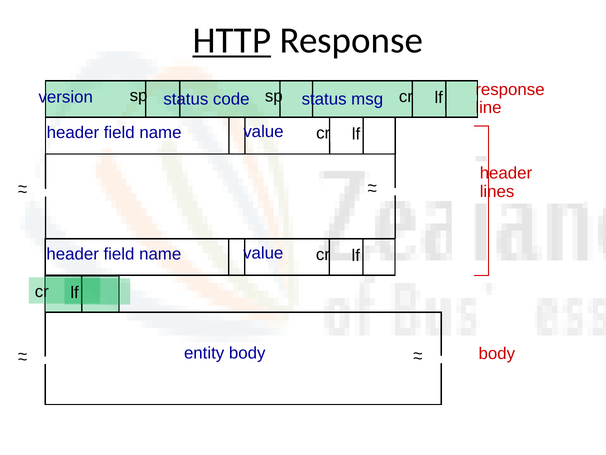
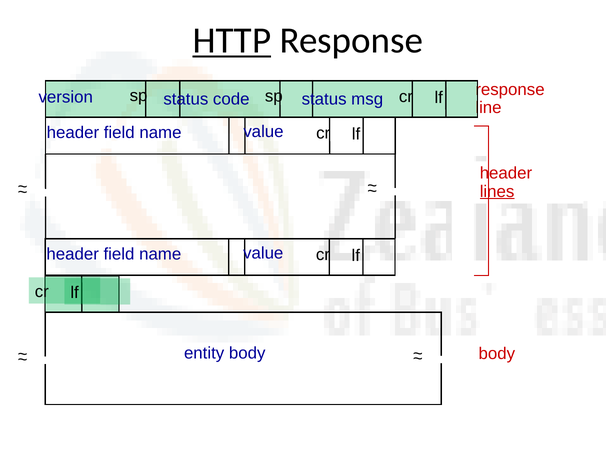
lines underline: none -> present
